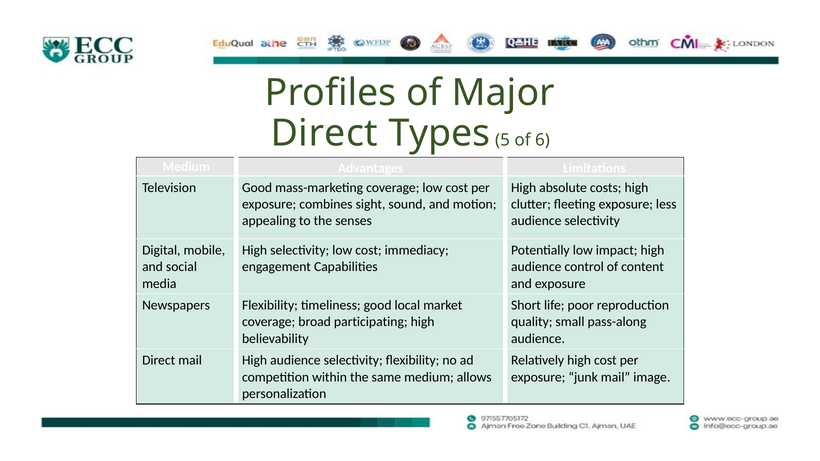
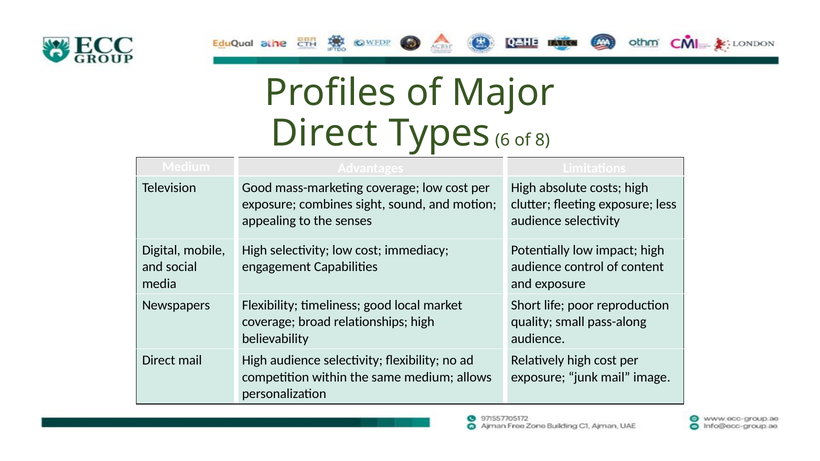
5: 5 -> 6
6: 6 -> 8
participating: participating -> relationships
